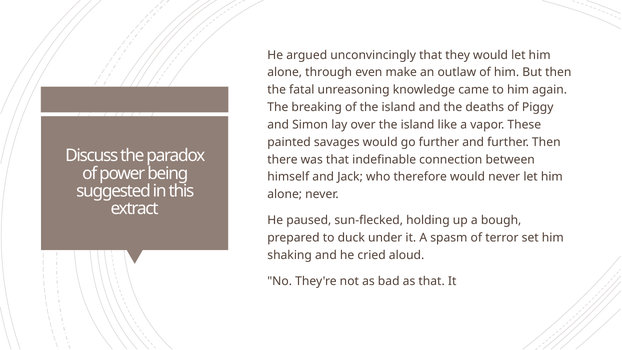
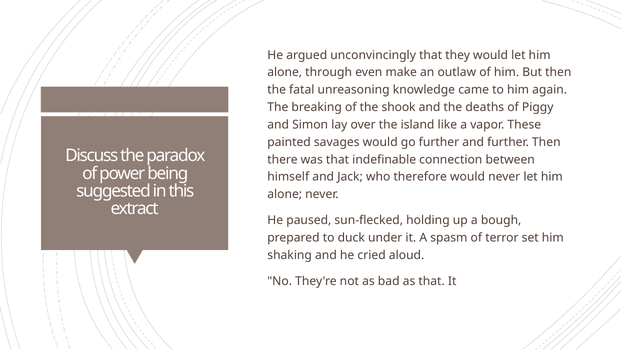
of the island: island -> shook
